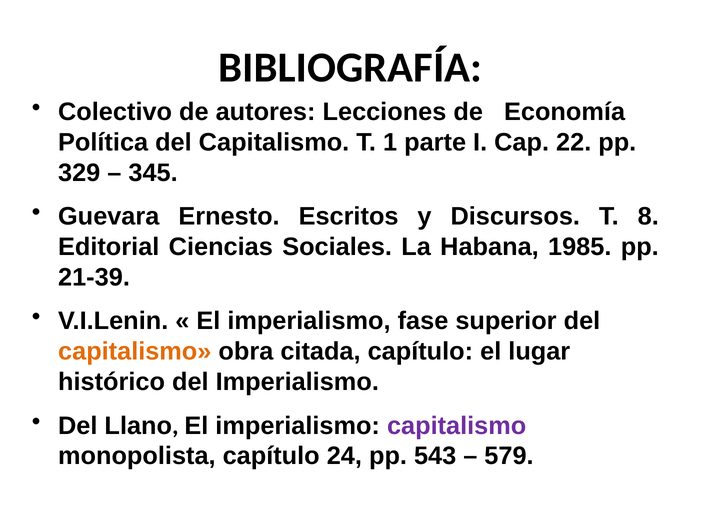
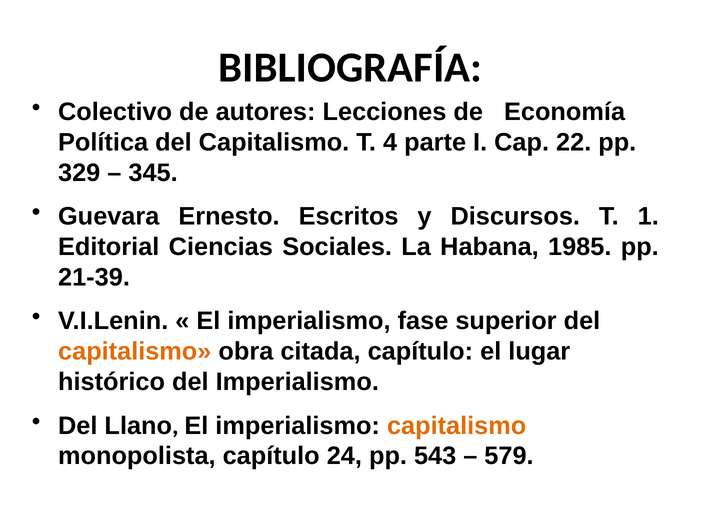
1: 1 -> 4
8: 8 -> 1
capitalismo at (457, 426) colour: purple -> orange
